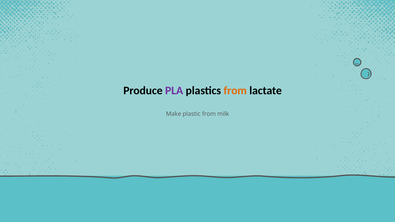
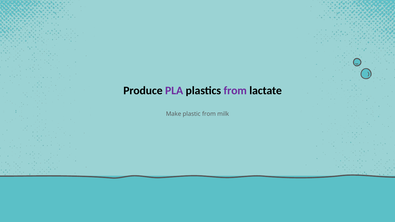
from at (235, 91) colour: orange -> purple
